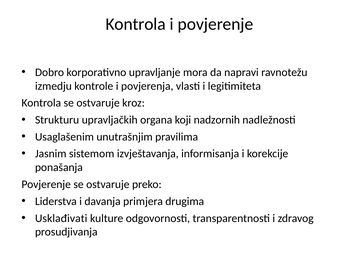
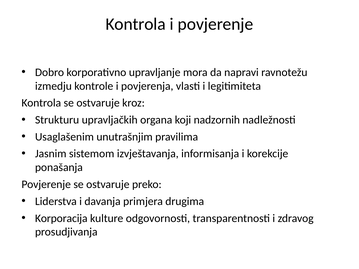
Usklađivati: Usklađivati -> Korporacija
